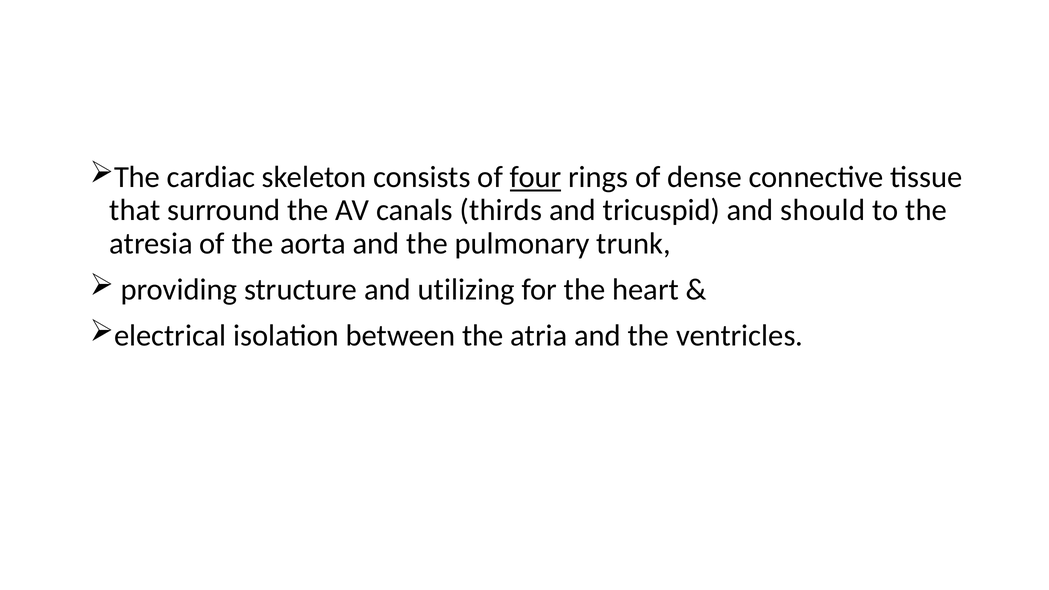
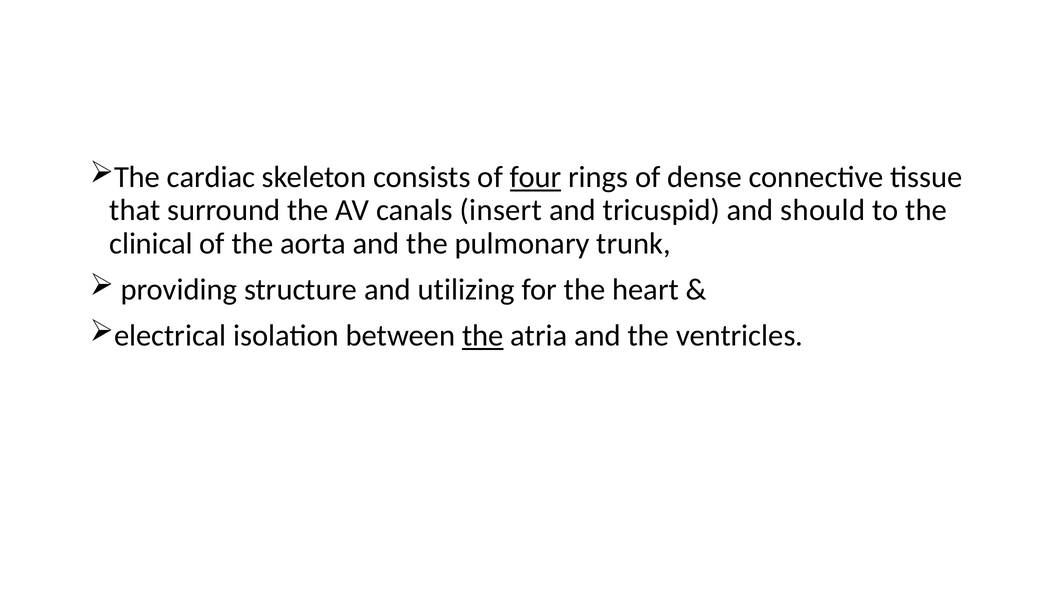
thirds: thirds -> insert
atresia: atresia -> clinical
the at (483, 336) underline: none -> present
